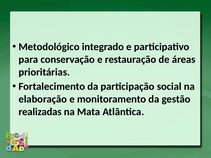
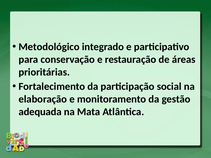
realizadas: realizadas -> adequada
